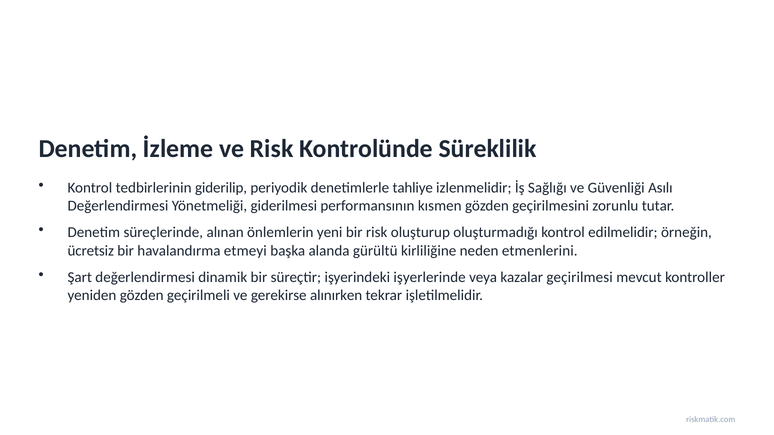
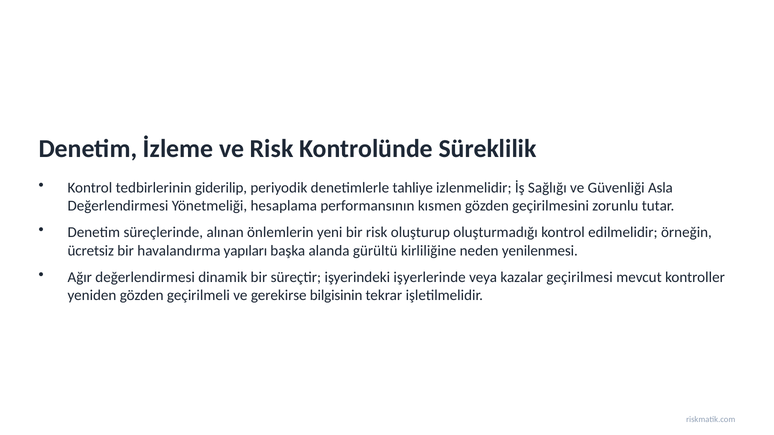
Asılı: Asılı -> Asla
giderilmesi: giderilmesi -> hesaplama
etmeyi: etmeyi -> yapıları
etmenlerini: etmenlerini -> yenilenmesi
Şart: Şart -> Ağır
alınırken: alınırken -> bilgisinin
